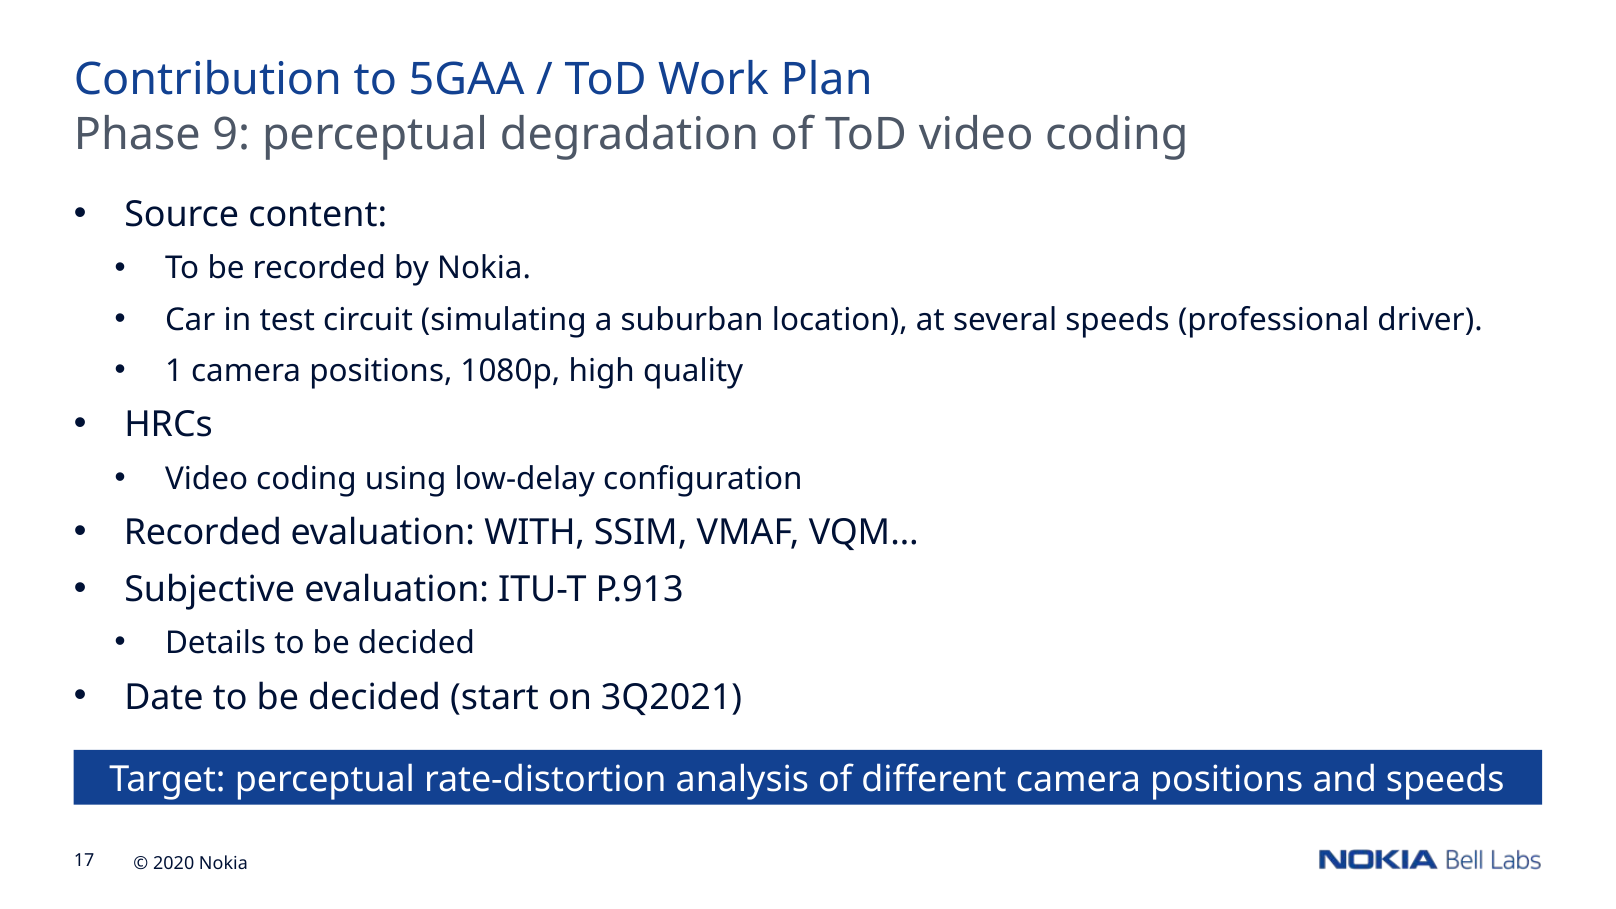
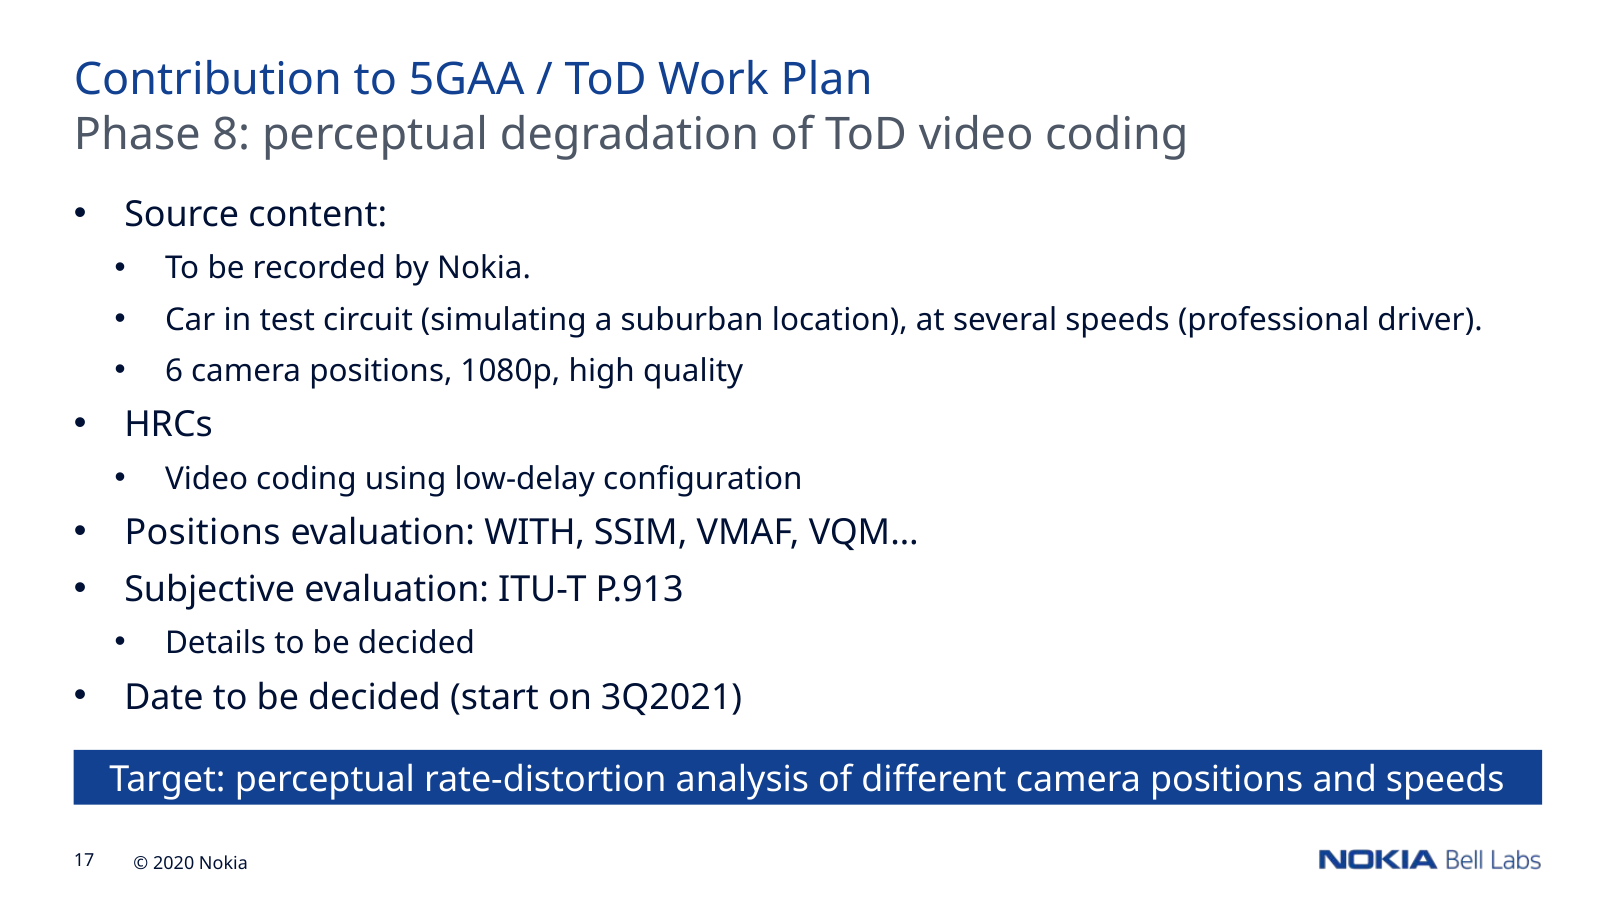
9: 9 -> 8
1: 1 -> 6
Recorded at (203, 533): Recorded -> Positions
